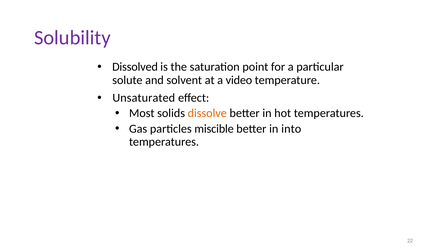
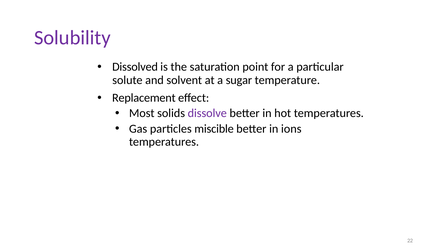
video: video -> sugar
Unsaturated: Unsaturated -> Replacement
dissolve colour: orange -> purple
into: into -> ions
